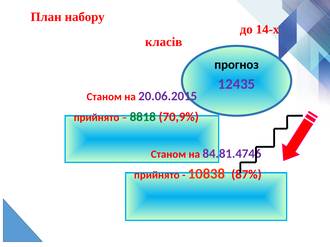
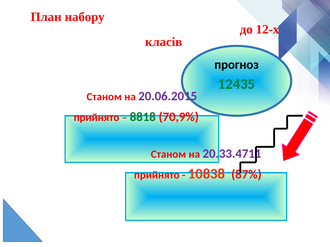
14-х: 14-х -> 12-х
12435 colour: purple -> green
84.81.4746: 84.81.4746 -> 20.33.4711
